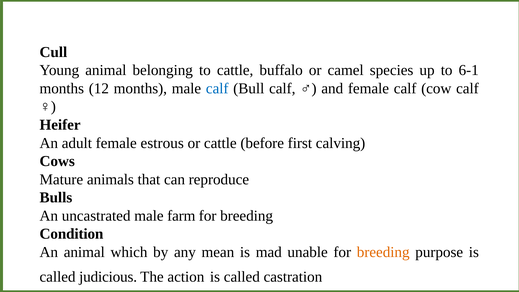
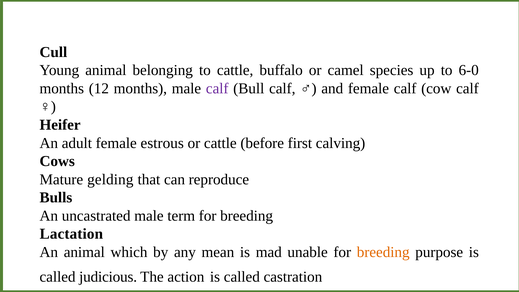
6-1: 6-1 -> 6-0
calf at (217, 88) colour: blue -> purple
animals: animals -> gelding
farm: farm -> term
Condition: Condition -> Lactation
